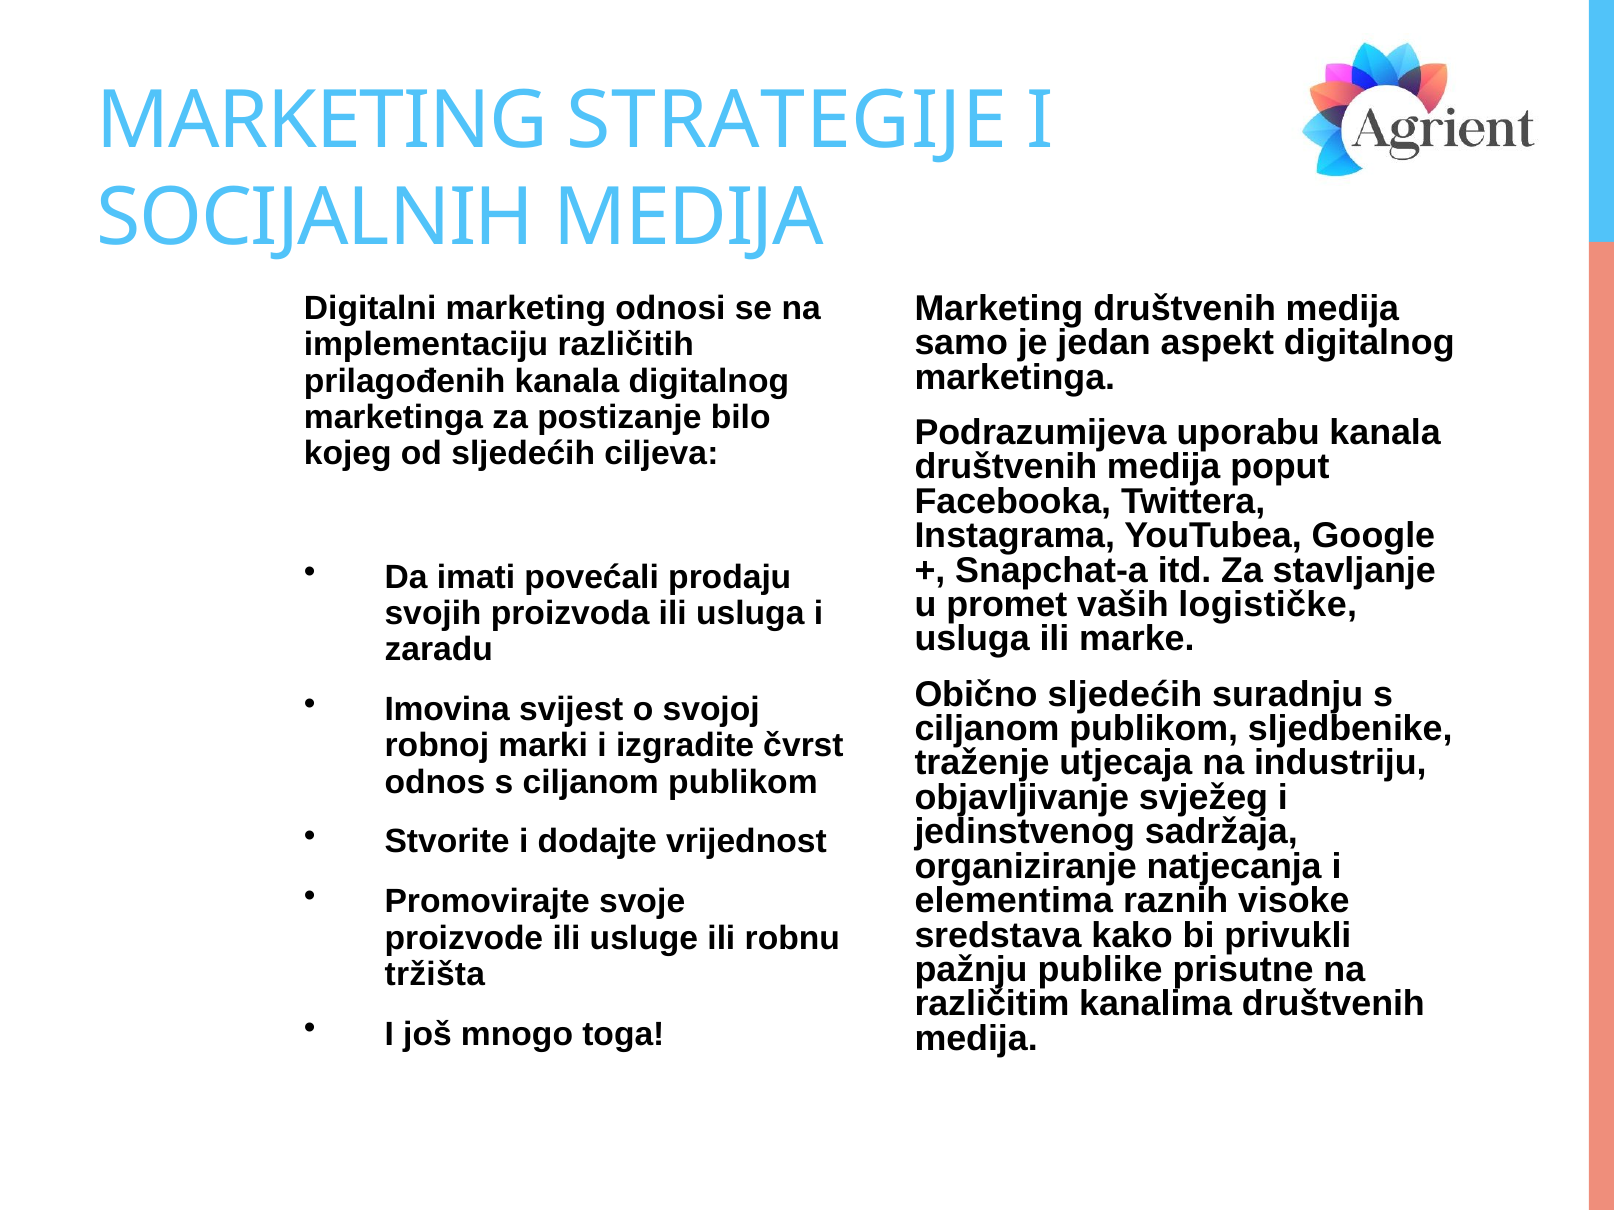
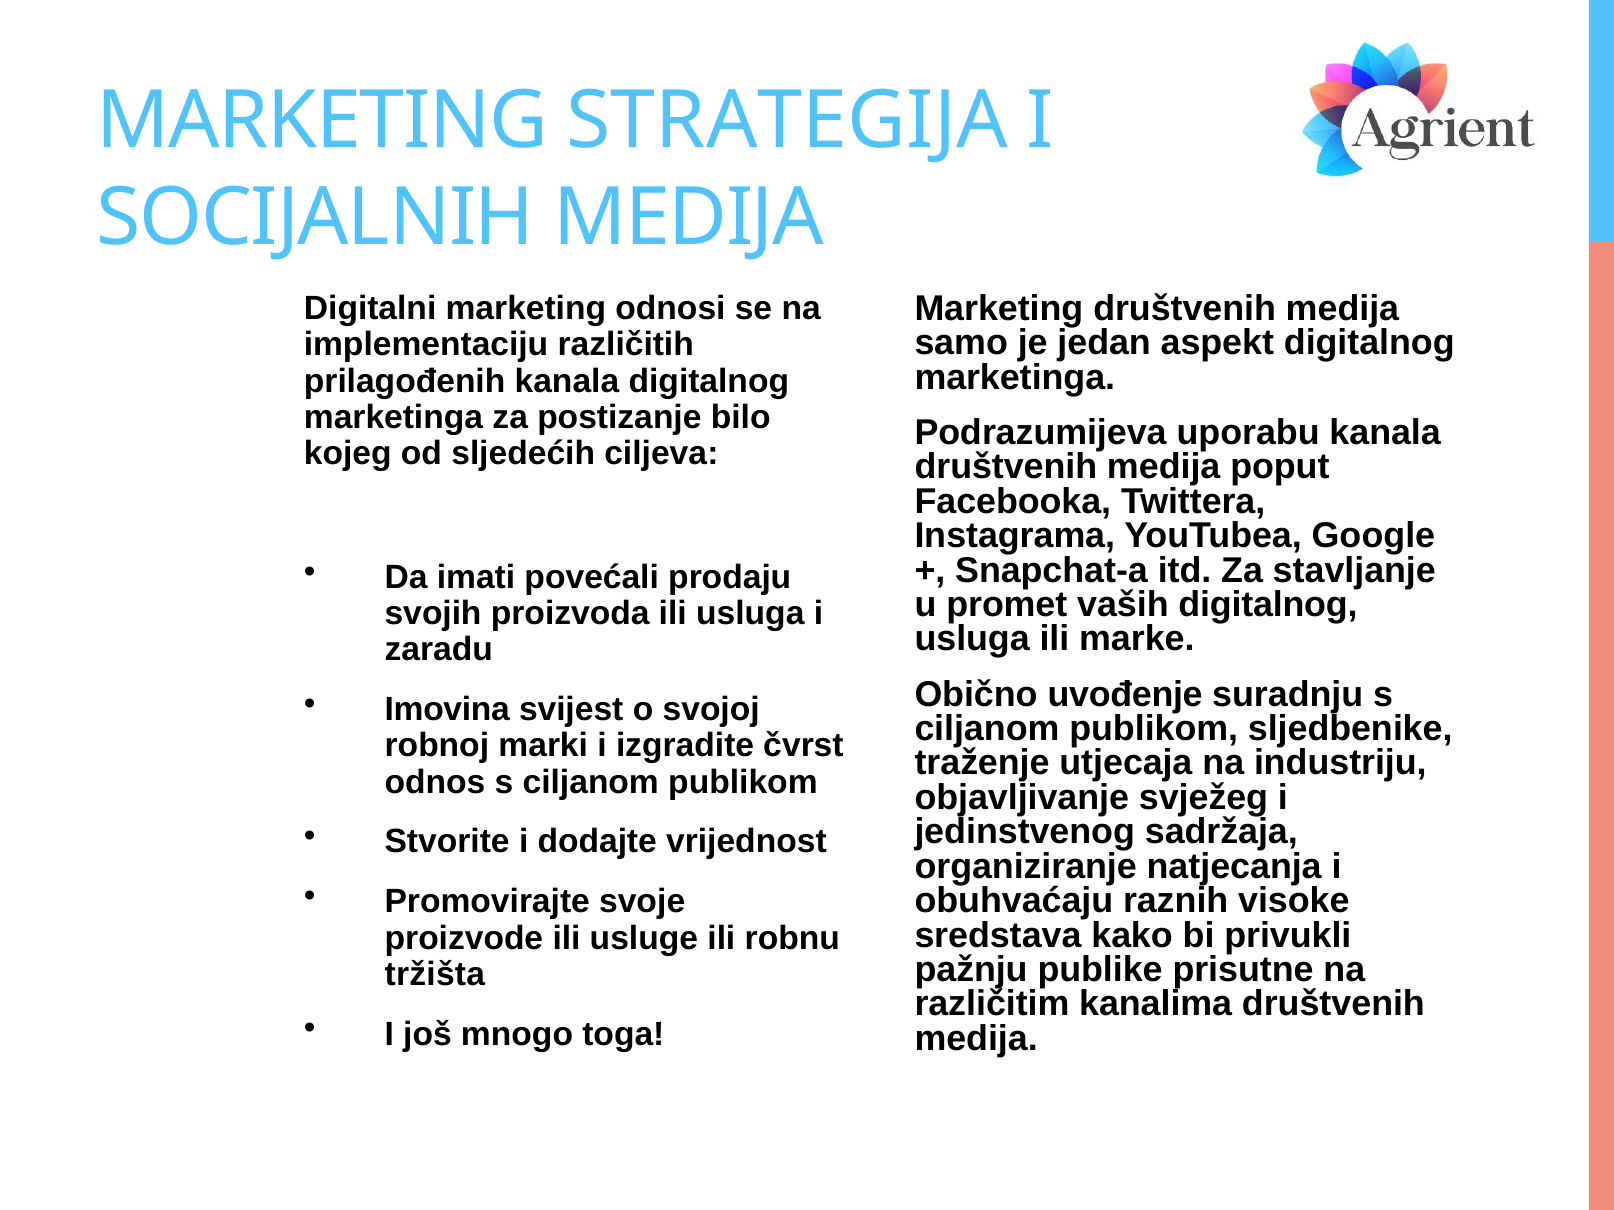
STRATEGIJE: STRATEGIJE -> STRATEGIJA
vaših logističke: logističke -> digitalnog
Obično sljedećih: sljedećih -> uvođenje
elementima: elementima -> obuhvaćaju
